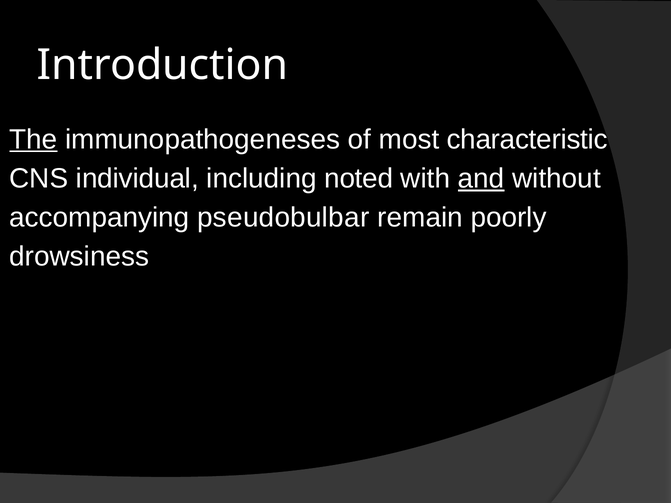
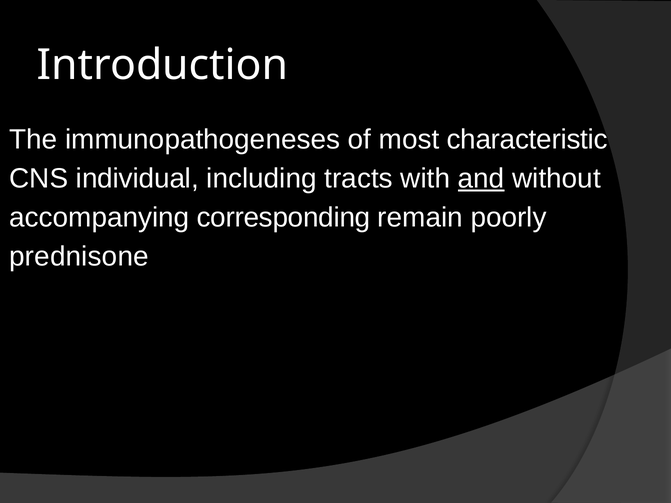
The underline: present -> none
noted: noted -> tracts
pseudobulbar: pseudobulbar -> corresponding
drowsiness: drowsiness -> prednisone
